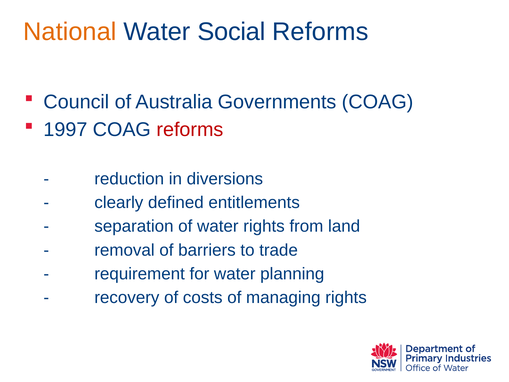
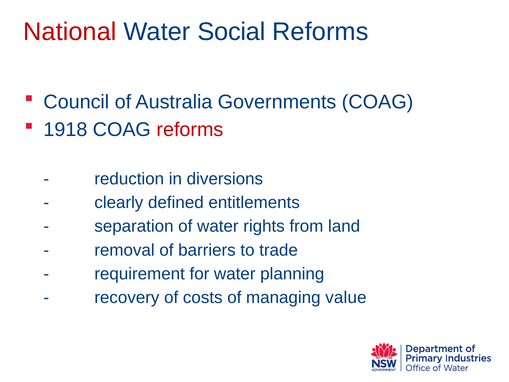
National colour: orange -> red
1997: 1997 -> 1918
managing rights: rights -> value
